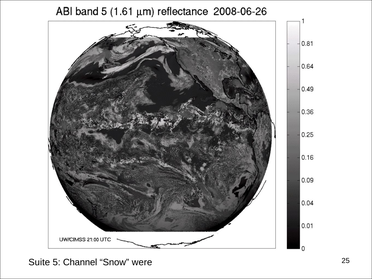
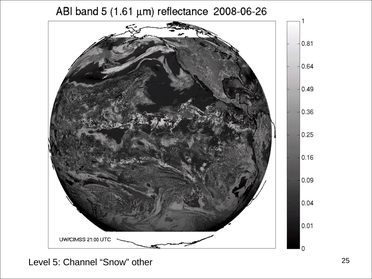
Suite: Suite -> Level
were: were -> other
